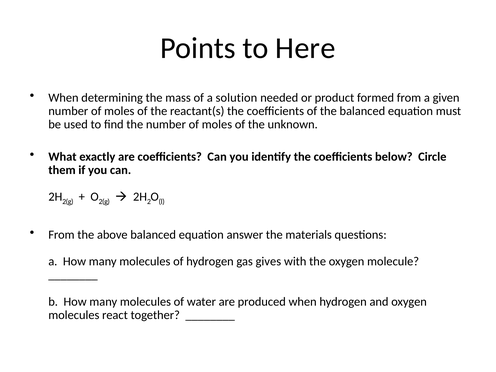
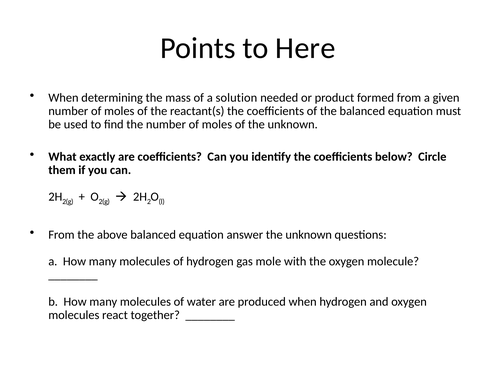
answer the materials: materials -> unknown
gives: gives -> mole
